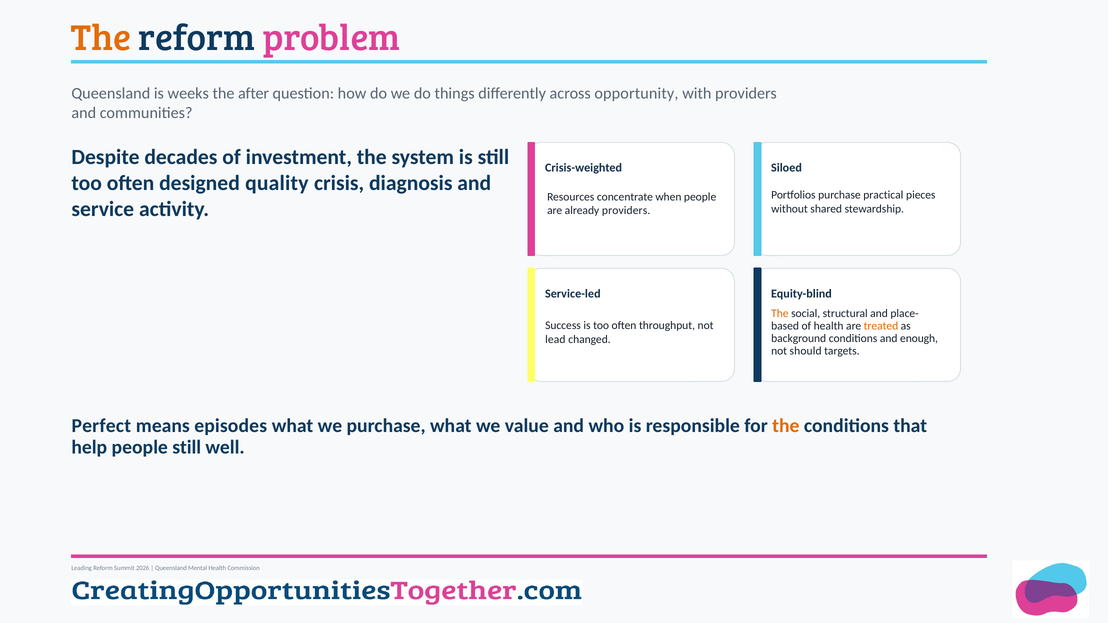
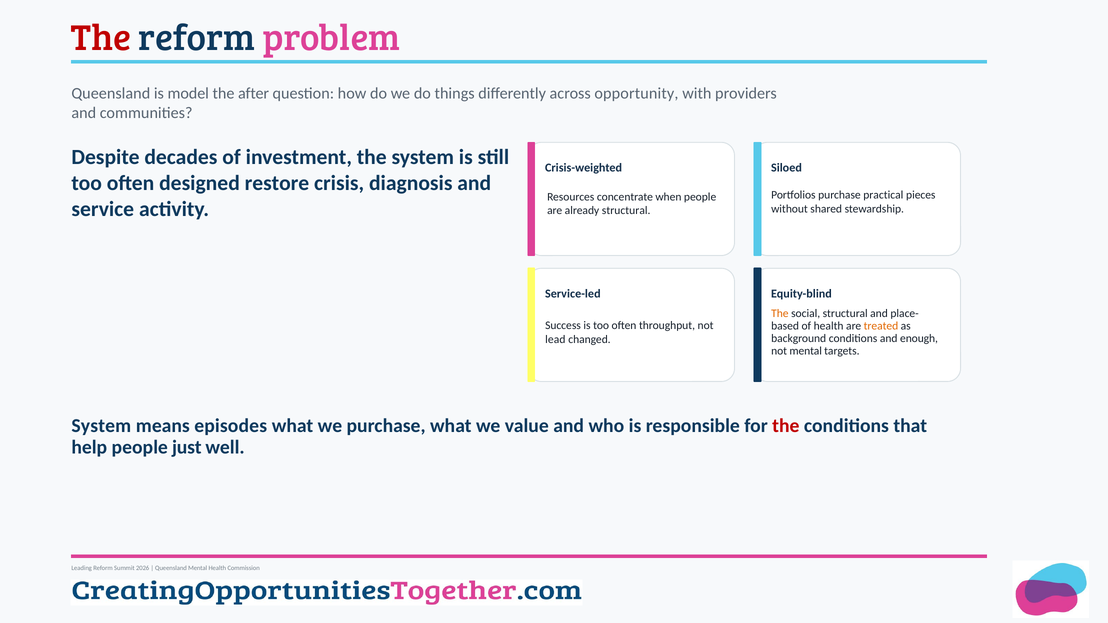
The at (101, 38) colour: orange -> red
weeks: weeks -> model
quality: quality -> restore
already providers: providers -> structural
not should: should -> mental
Perfect at (101, 426): Perfect -> System
the at (786, 426) colour: orange -> red
people still: still -> just
